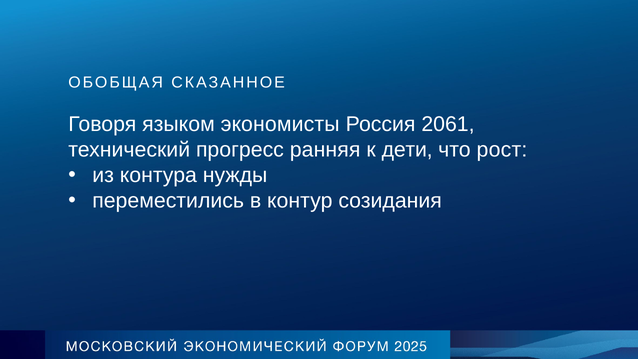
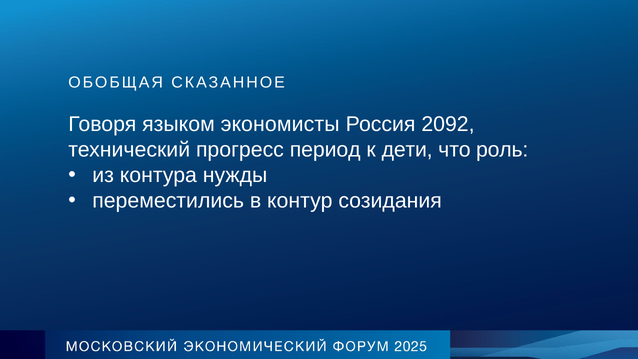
2061: 2061 -> 2092
ранняя: ранняя -> период
рост: рост -> роль
